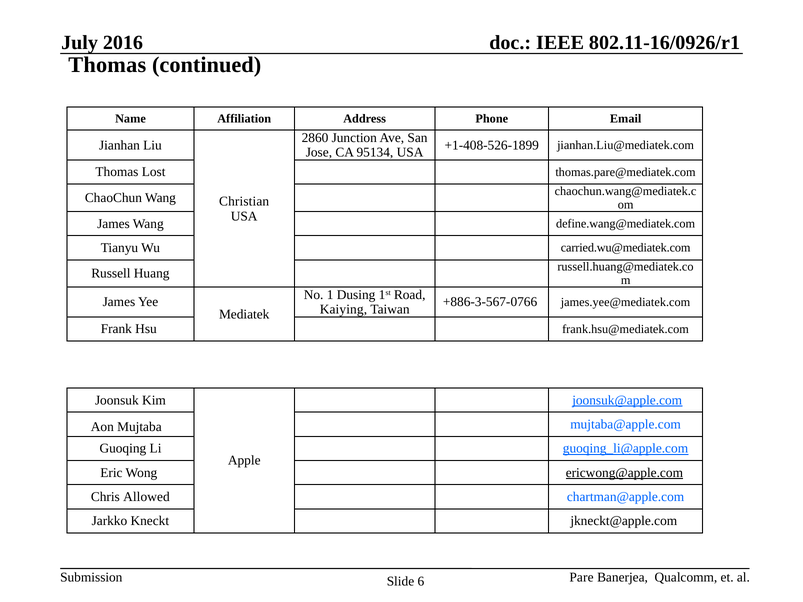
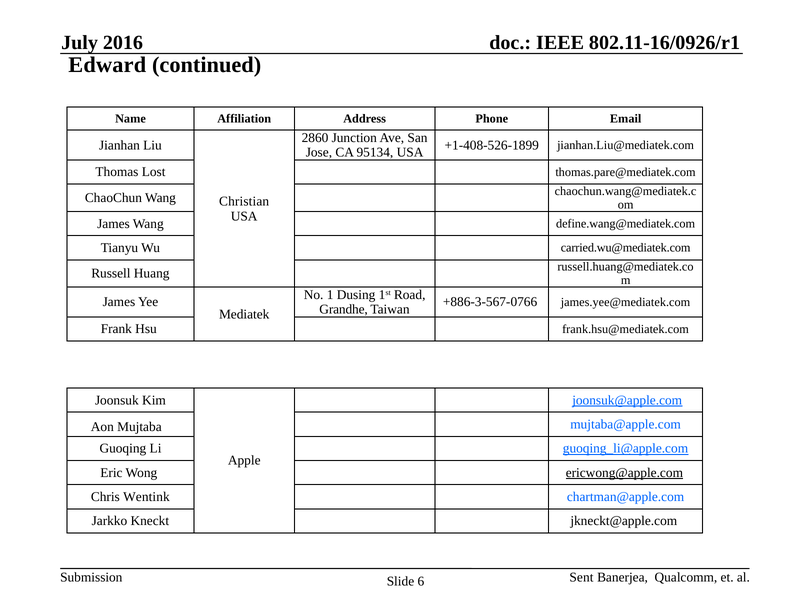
Thomas at (107, 65): Thomas -> Edward
Kaiying: Kaiying -> Grandhe
Allowed: Allowed -> Wentink
Pare: Pare -> Sent
